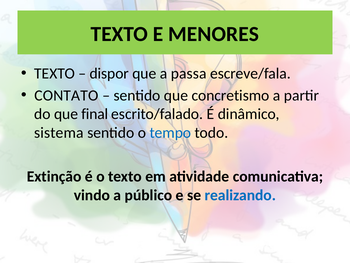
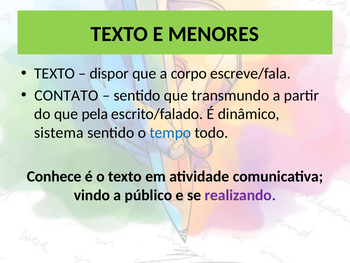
passa: passa -> corpo
concretismo: concretismo -> transmundo
final: final -> pela
Extinção: Extinção -> Conhece
realizando colour: blue -> purple
